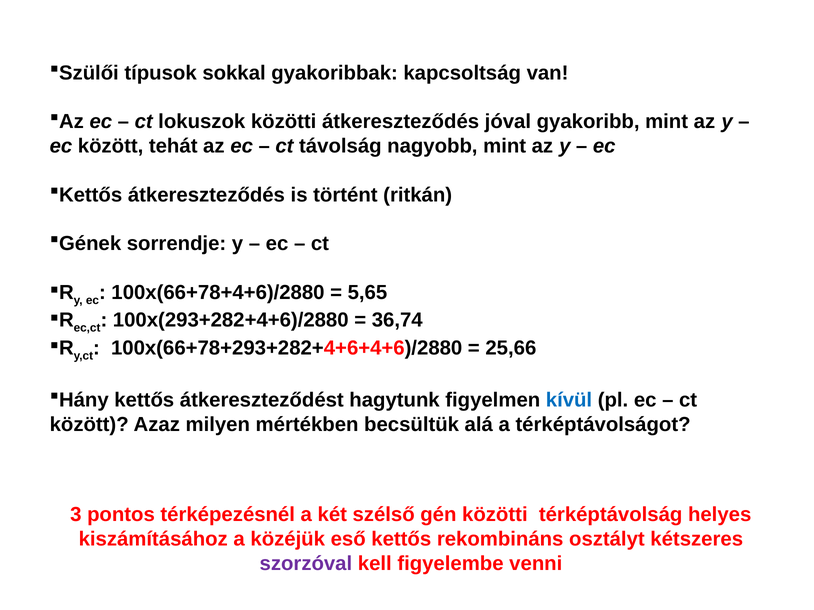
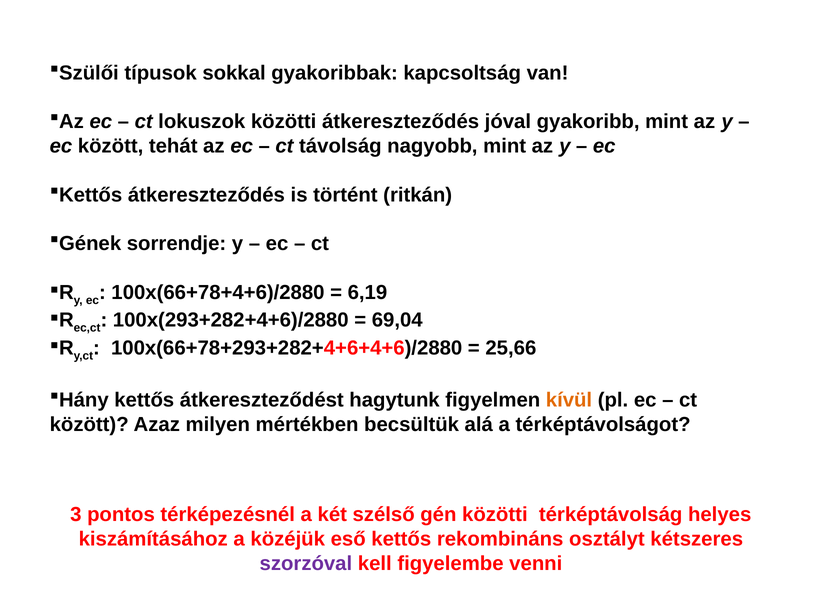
5,65: 5,65 -> 6,19
36,74: 36,74 -> 69,04
kívül colour: blue -> orange
